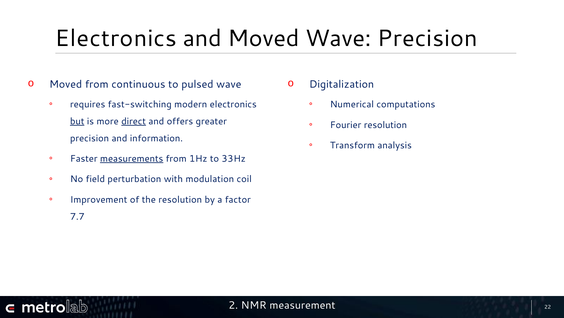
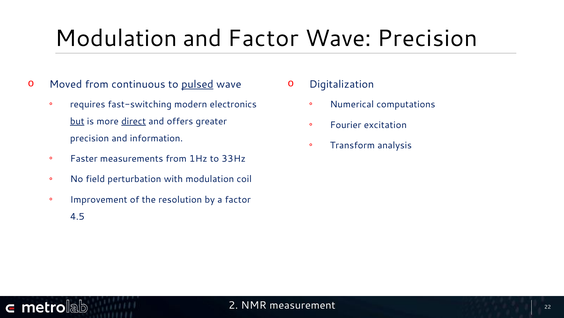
Electronics at (116, 38): Electronics -> Modulation
and Moved: Moved -> Factor
pulsed underline: none -> present
Fourier resolution: resolution -> excitation
measurements underline: present -> none
7.7: 7.7 -> 4.5
